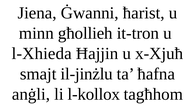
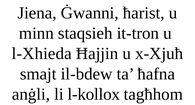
għollieh: għollieh -> staqsieh
il-jinżlu: il-jinżlu -> il-bdew
